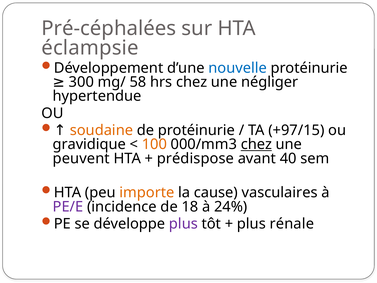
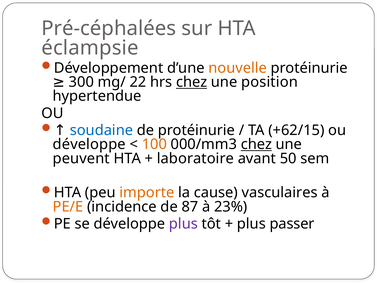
nouvelle colour: blue -> orange
58: 58 -> 22
chez at (192, 82) underline: none -> present
négliger: négliger -> position
soudaine colour: orange -> blue
+97/15: +97/15 -> +62/15
gravidique at (89, 144): gravidique -> développe
prédispose: prédispose -> laboratoire
40: 40 -> 50
PE/E colour: purple -> orange
18: 18 -> 87
24%: 24% -> 23%
rénale: rénale -> passer
